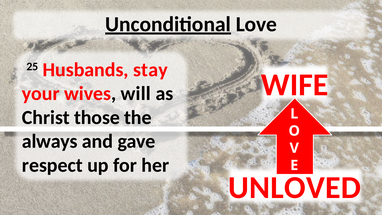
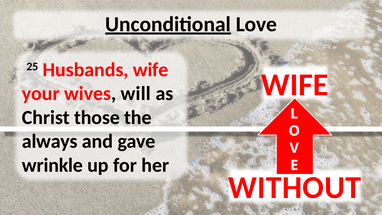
Husbands stay: stay -> wife
respect: respect -> wrinkle
UNLOVED: UNLOVED -> WITHOUT
